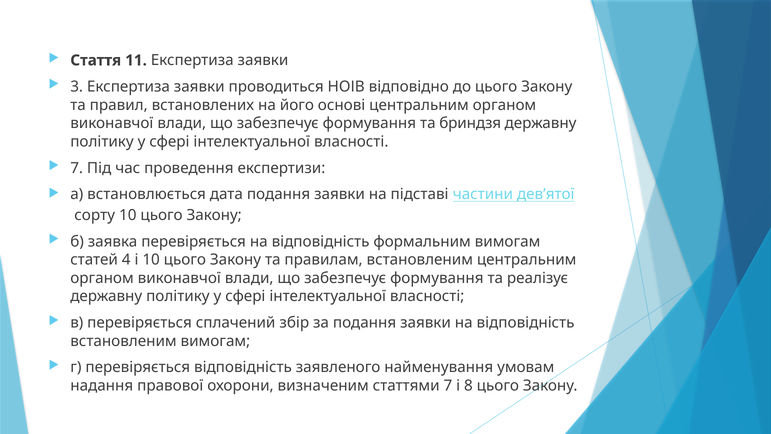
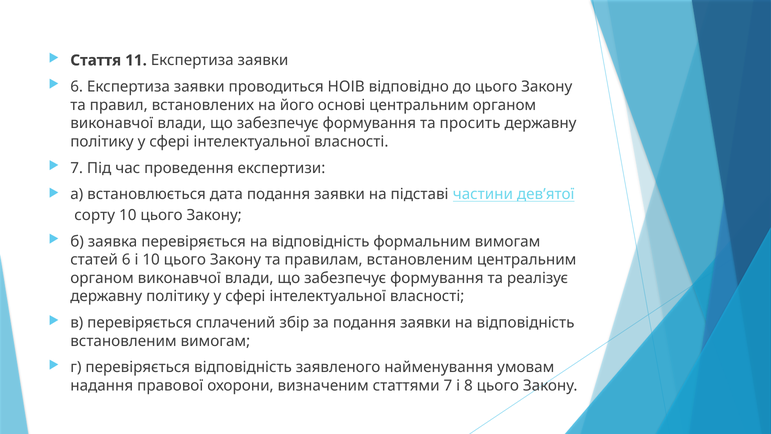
3 at (77, 87): 3 -> 6
бриндзя: бриндзя -> просить
статей 4: 4 -> 6
